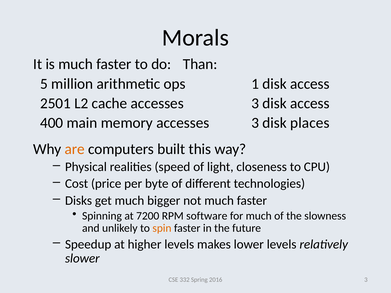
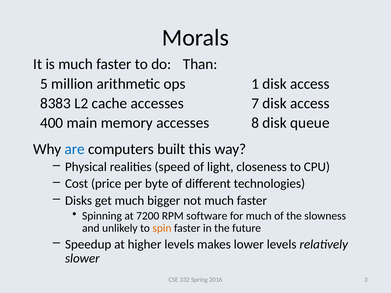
2501: 2501 -> 8383
cache accesses 3: 3 -> 7
memory accesses 3: 3 -> 8
places: places -> queue
are colour: orange -> blue
